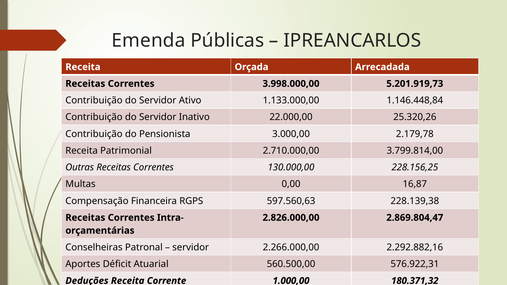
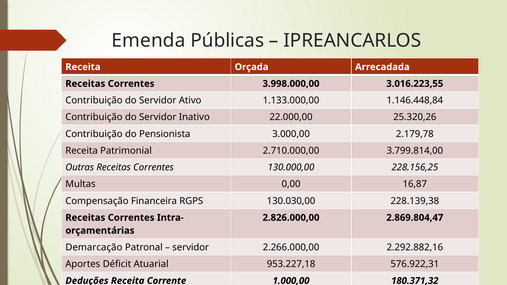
5.201.919,73: 5.201.919,73 -> 3.016.223,55
597.560,63: 597.560,63 -> 130.030,00
Conselheiras: Conselheiras -> Demarcação
560.500,00: 560.500,00 -> 953.227,18
